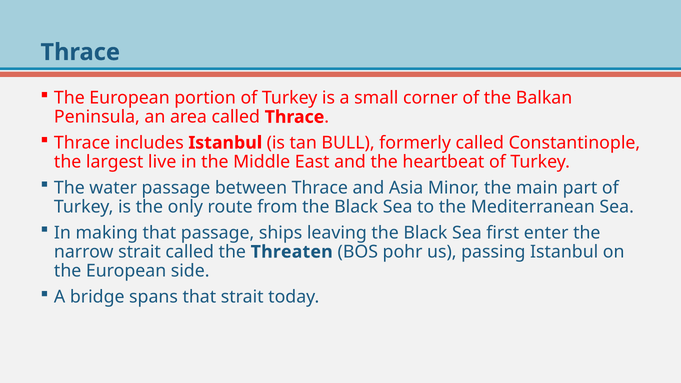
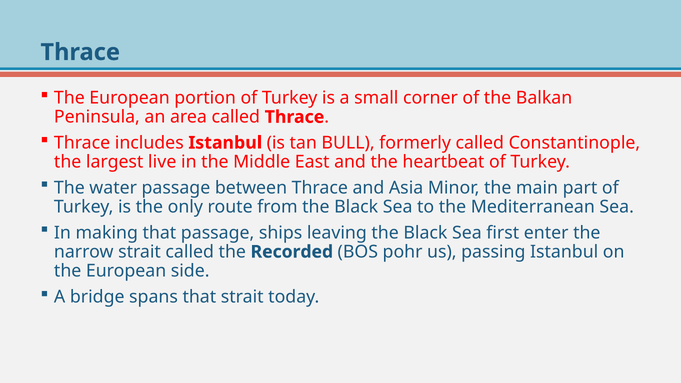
Threaten: Threaten -> Recorded
